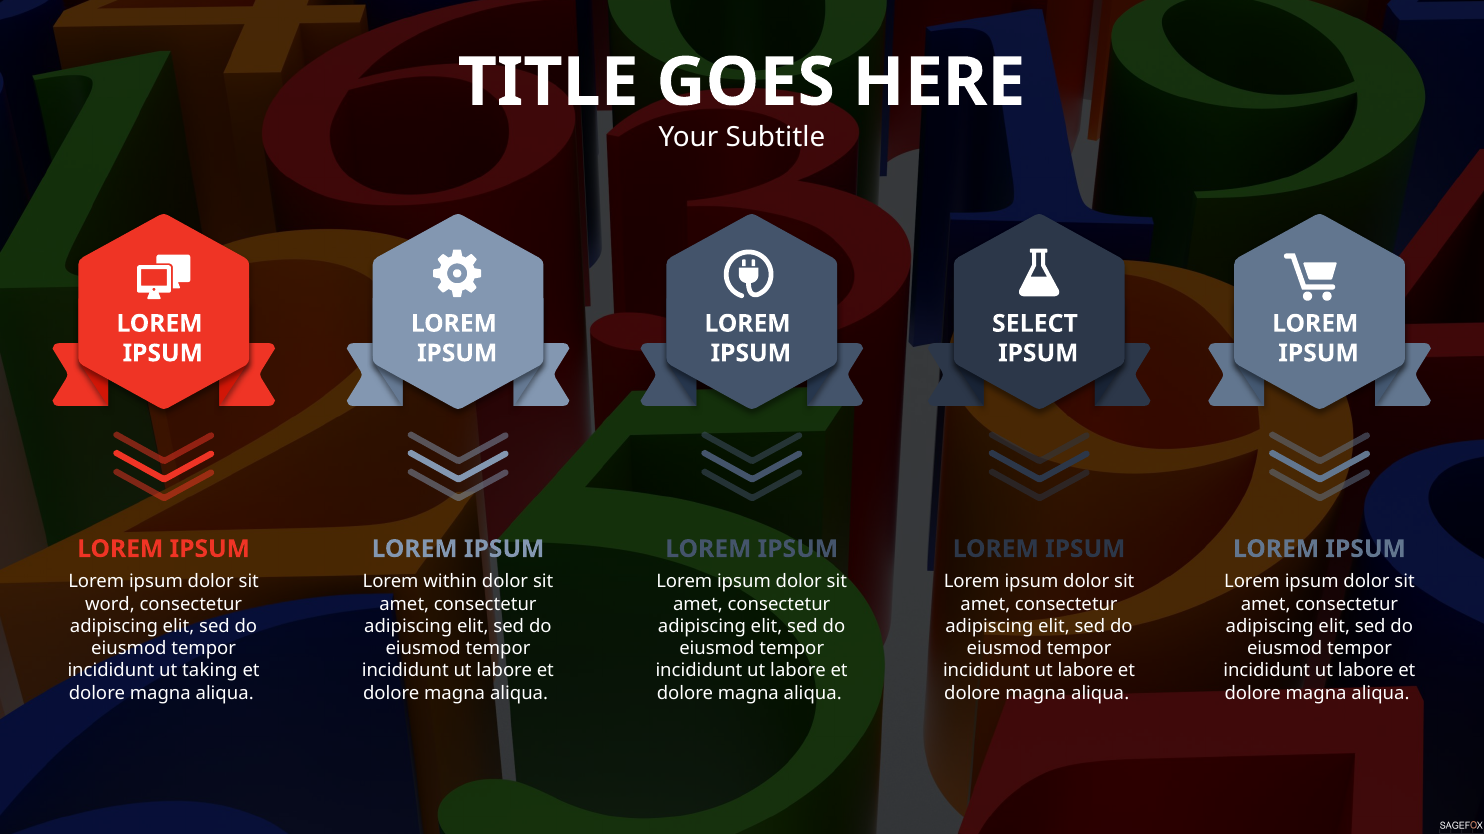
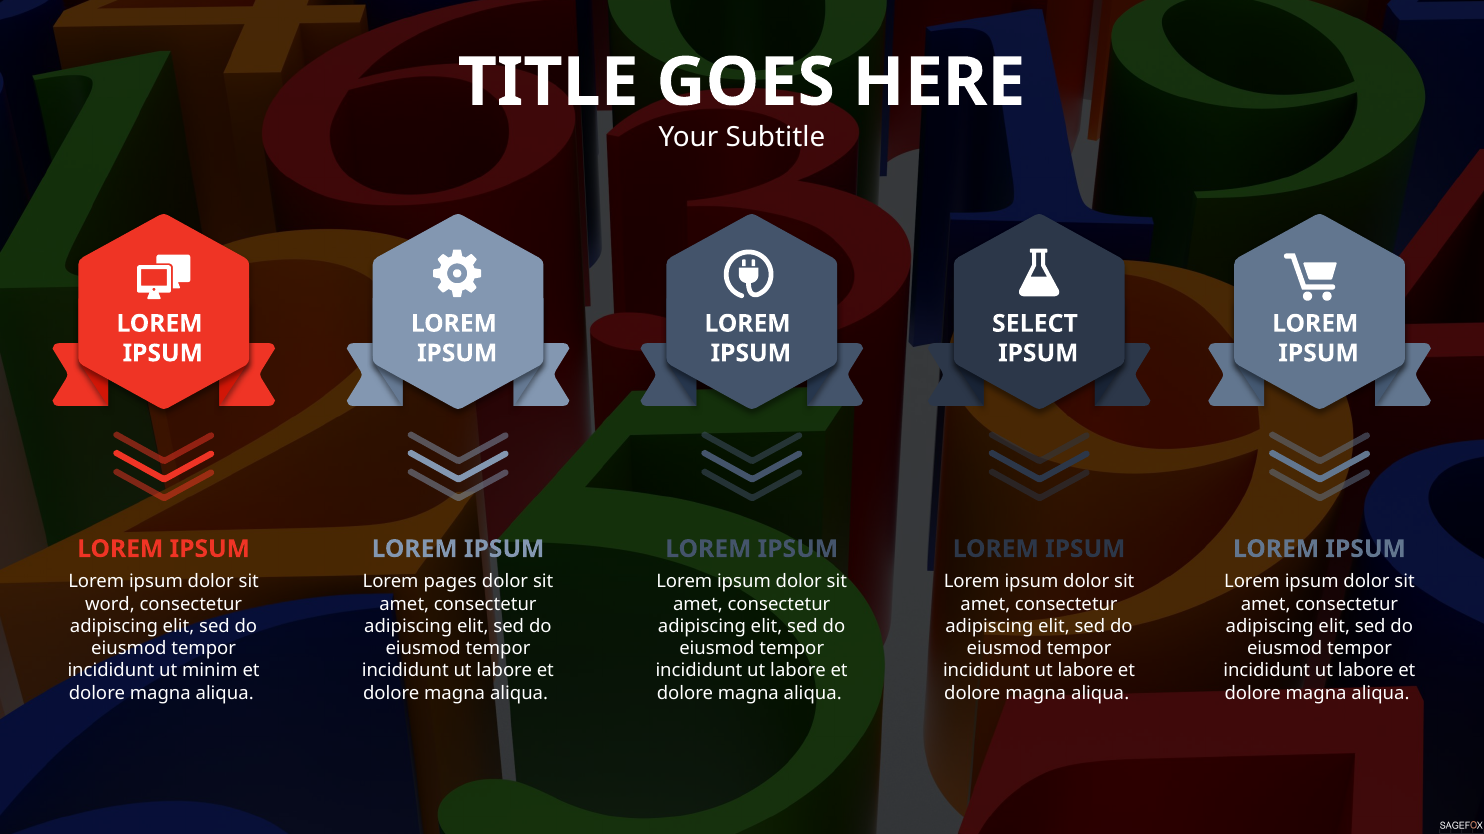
within: within -> pages
taking: taking -> minim
